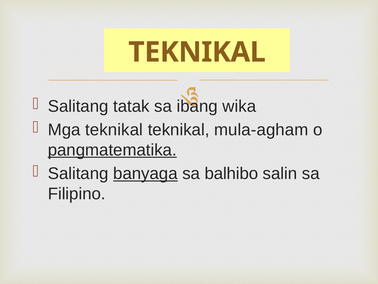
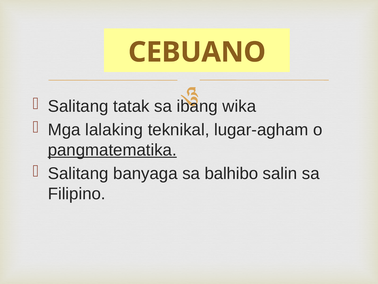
TEKNIKAL at (197, 52): TEKNIKAL -> CEBUANO
Mga teknikal: teknikal -> lalaking
mula-agham: mula-agham -> lugar-agham
banyaga underline: present -> none
